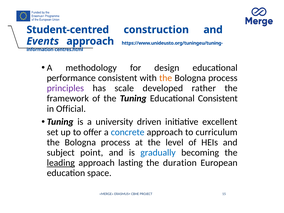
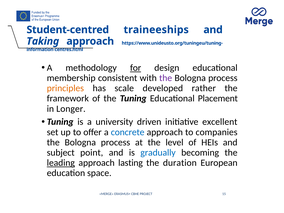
construction: construction -> traineeships
Events: Events -> Taking
for underline: none -> present
performance: performance -> membership
the at (166, 78) colour: orange -> purple
principles colour: purple -> orange
Educational Consistent: Consistent -> Placement
Official: Official -> Longer
curriculum: curriculum -> companies
